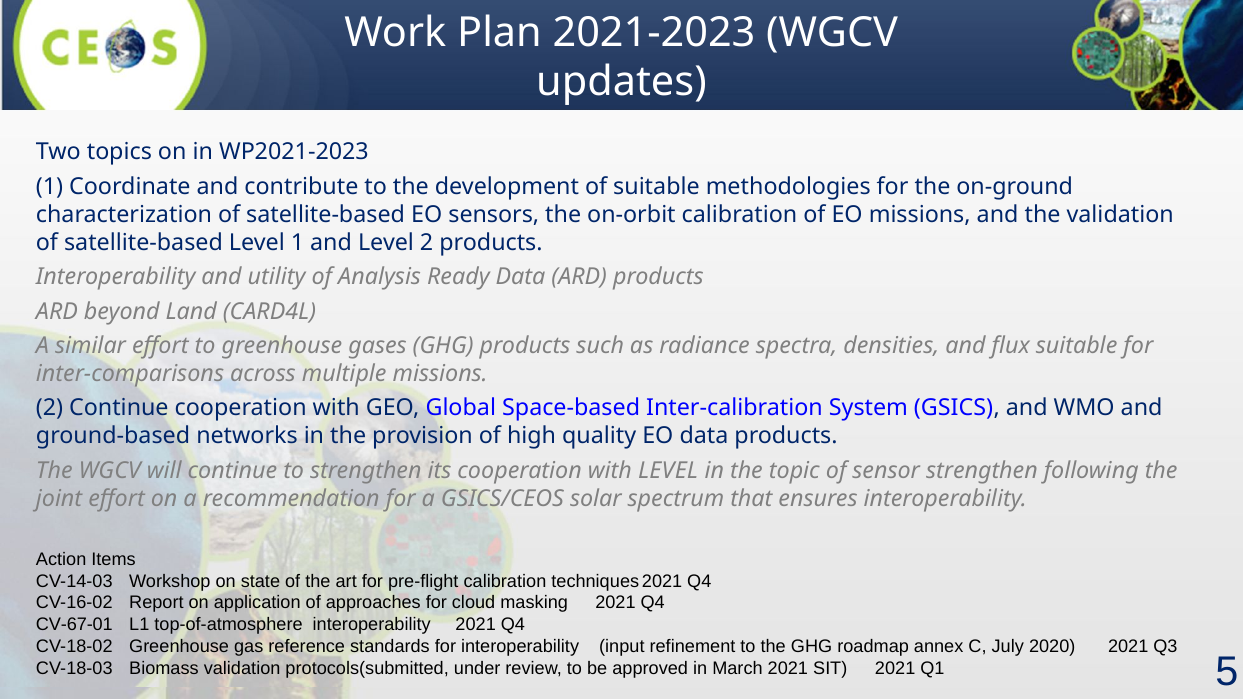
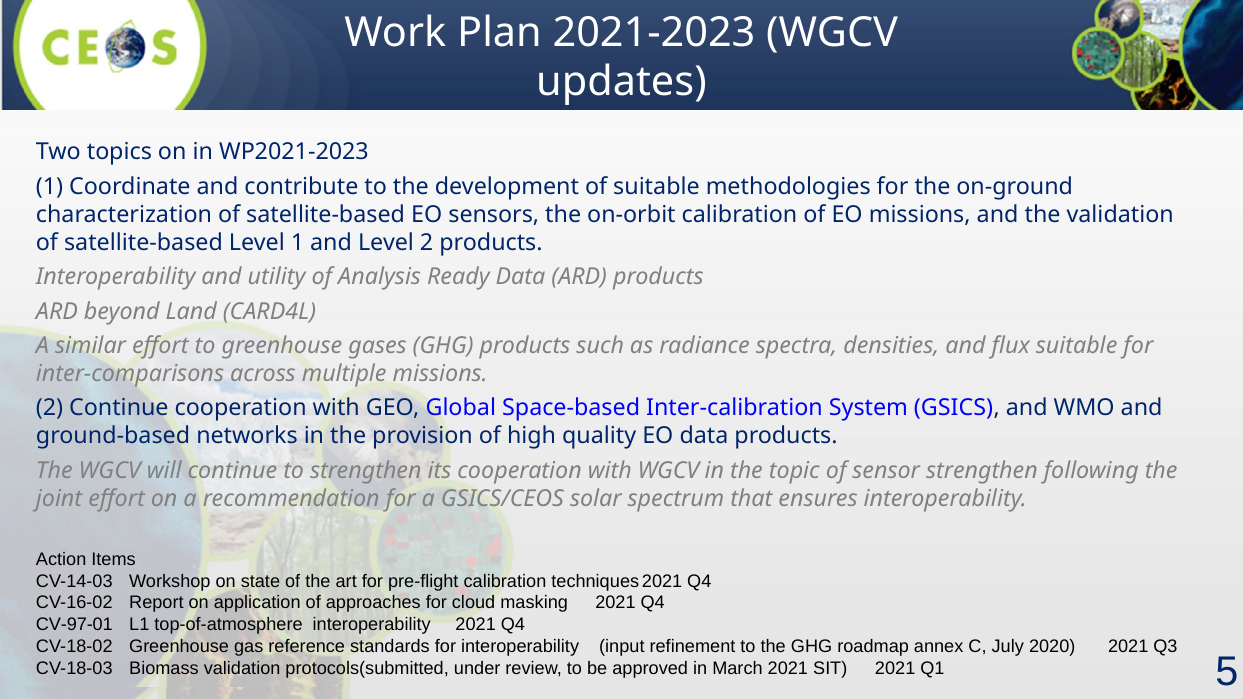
with LEVEL: LEVEL -> WGCV
CV-67-01: CV-67-01 -> CV-97-01
